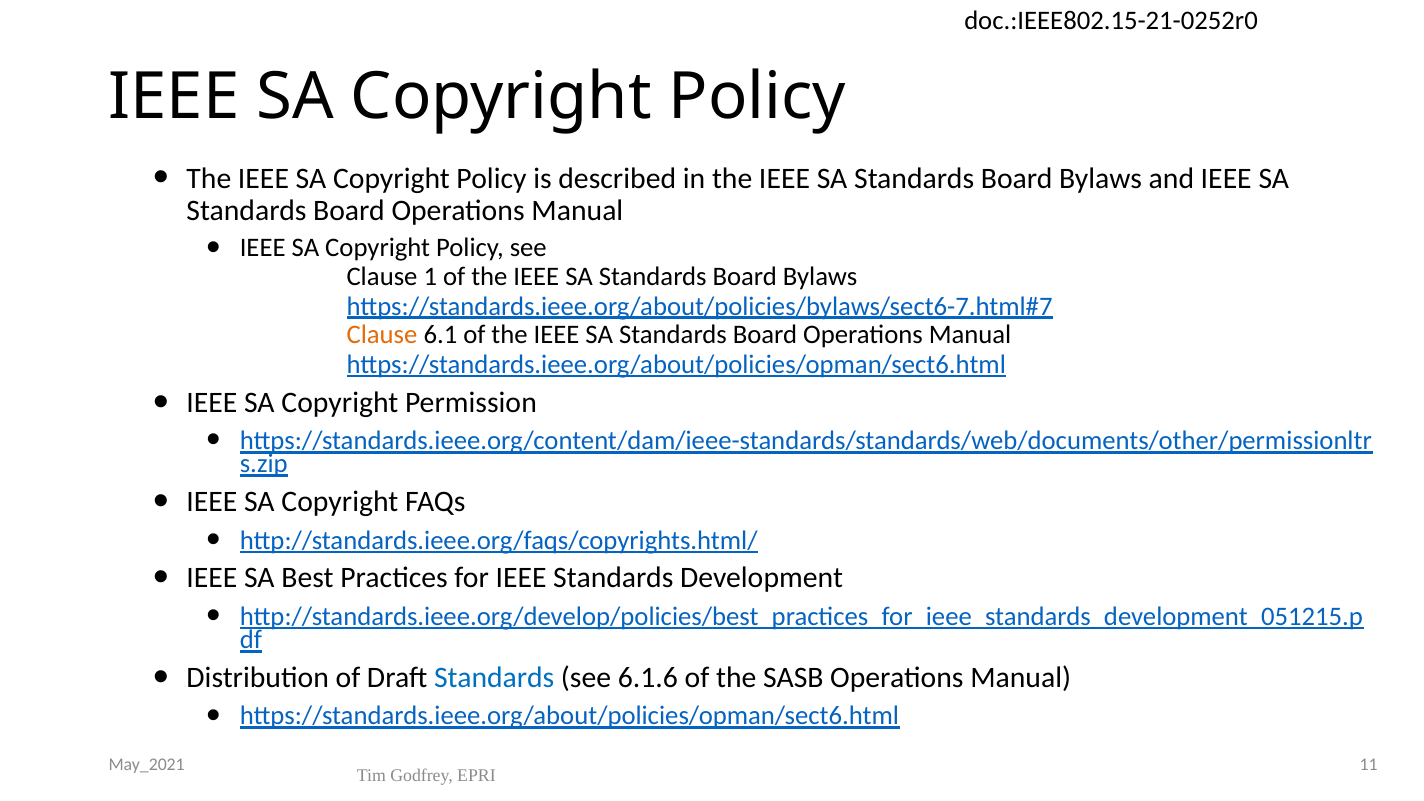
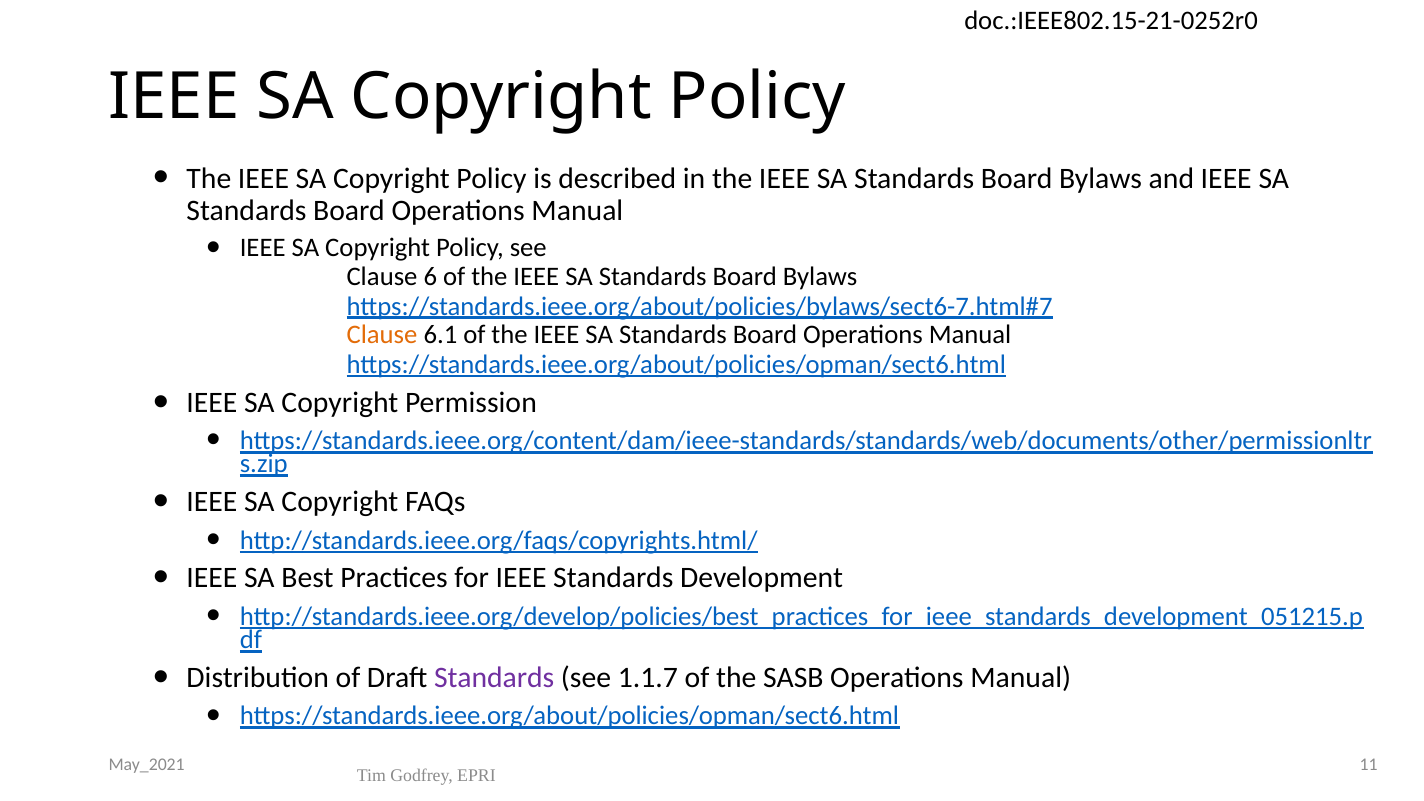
1: 1 -> 6
Standards at (494, 678) colour: blue -> purple
6.1.6: 6.1.6 -> 1.1.7
